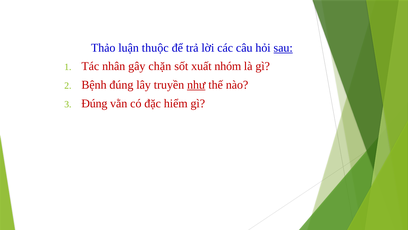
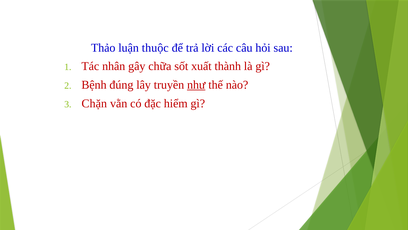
sau underline: present -> none
chặn: chặn -> chữa
nhóm: nhóm -> thành
Đúng at (94, 103): Đúng -> Chặn
